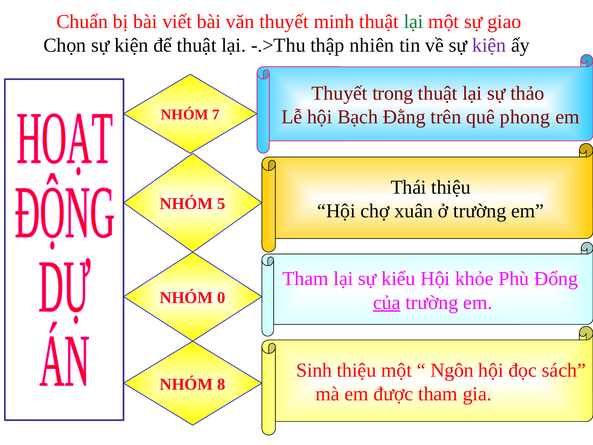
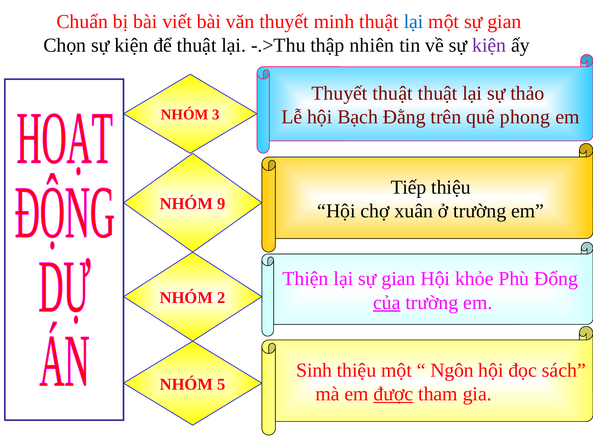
lại at (414, 22) colour: green -> blue
một sự giao: giao -> gian
Thuyết trong: trong -> thuật
7: 7 -> 3
Thái: Thái -> Tiếp
5: 5 -> 9
Tham at (306, 279): Tham -> Thiện
lại sự kiểu: kiểu -> gian
0: 0 -> 2
8: 8 -> 5
được underline: none -> present
